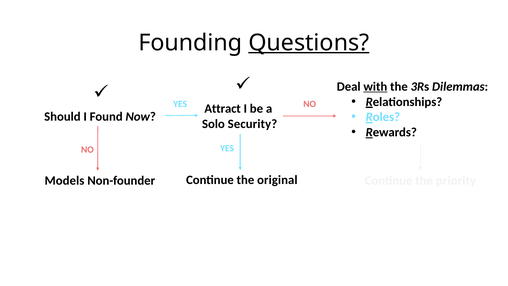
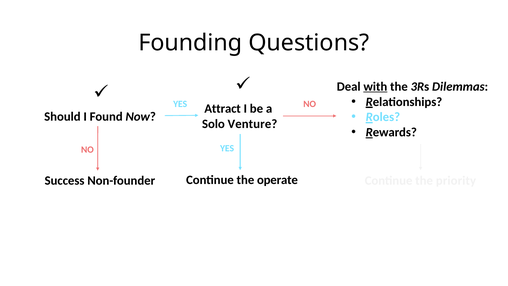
Questions underline: present -> none
Security: Security -> Venture
original: original -> operate
Models: Models -> Success
